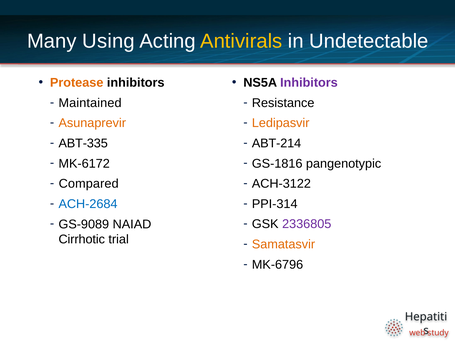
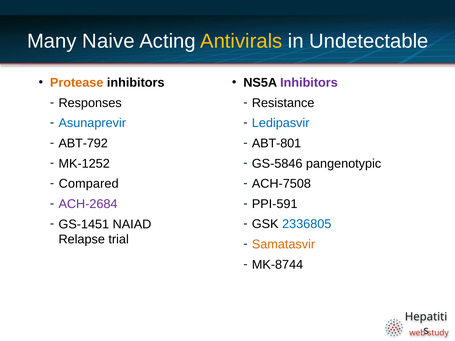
Using: Using -> Naive
Maintained: Maintained -> Responses
Asunaprevir colour: orange -> blue
Ledipasvir colour: orange -> blue
ABT-214: ABT-214 -> ABT-801
ABT-335: ABT-335 -> ABT-792
GS-1816: GS-1816 -> GS-5846
MK-6172: MK-6172 -> MK-1252
ACH-3122: ACH-3122 -> ACH-7508
PPI-314: PPI-314 -> PPI-591
ACH-2684 colour: blue -> purple
2336805 colour: purple -> blue
GS-9089: GS-9089 -> GS-1451
Cirrhotic: Cirrhotic -> Relapse
MK-6796: MK-6796 -> MK-8744
